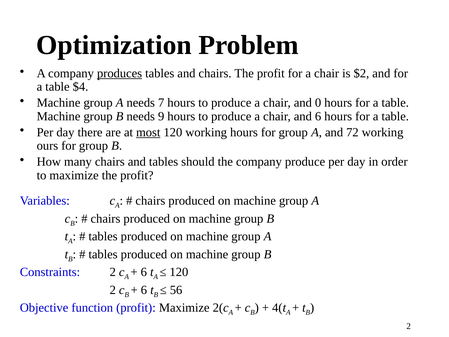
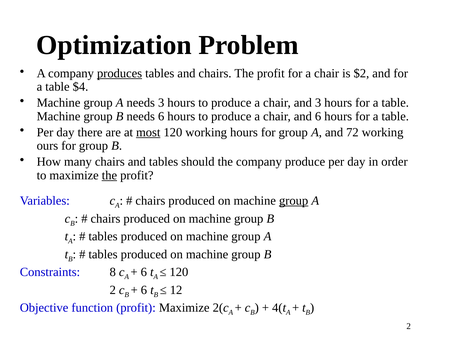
needs 7: 7 -> 3
and 0: 0 -> 3
needs 9: 9 -> 6
the at (109, 175) underline: none -> present
group at (294, 201) underline: none -> present
Constraints 2: 2 -> 8
56: 56 -> 12
